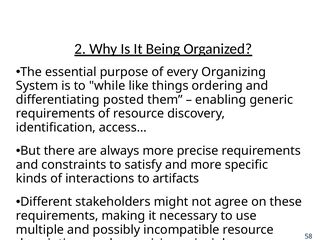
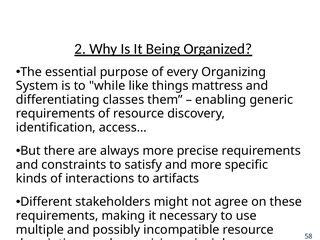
ordering: ordering -> mattress
posted: posted -> classes
